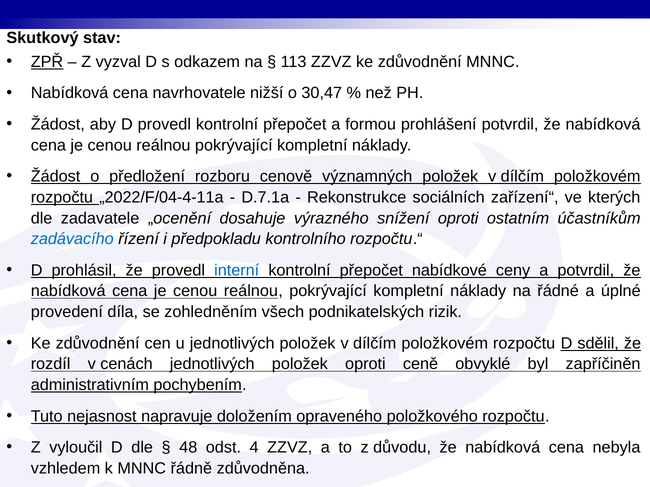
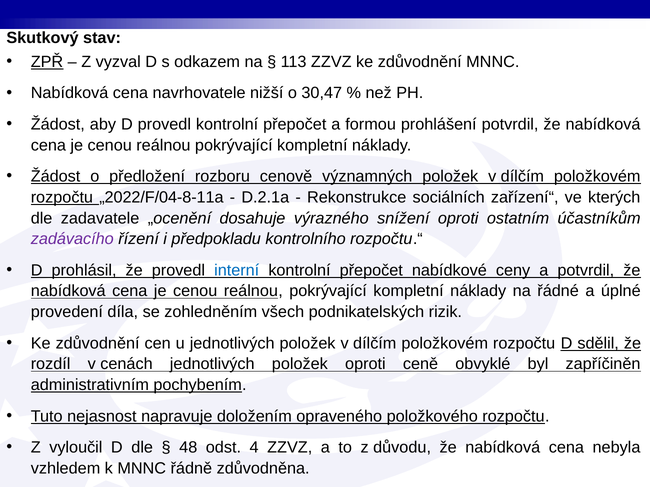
„2022/F/04-4-11a: „2022/F/04-4-11a -> „2022/F/04-8-11a
D.7.1a: D.7.1a -> D.2.1a
zadávacího colour: blue -> purple
